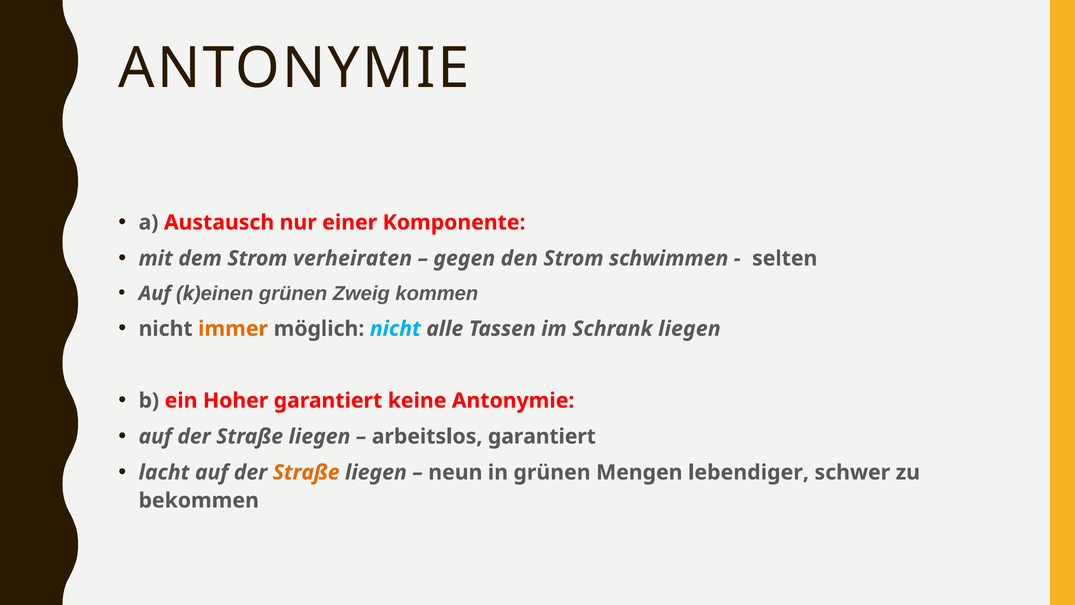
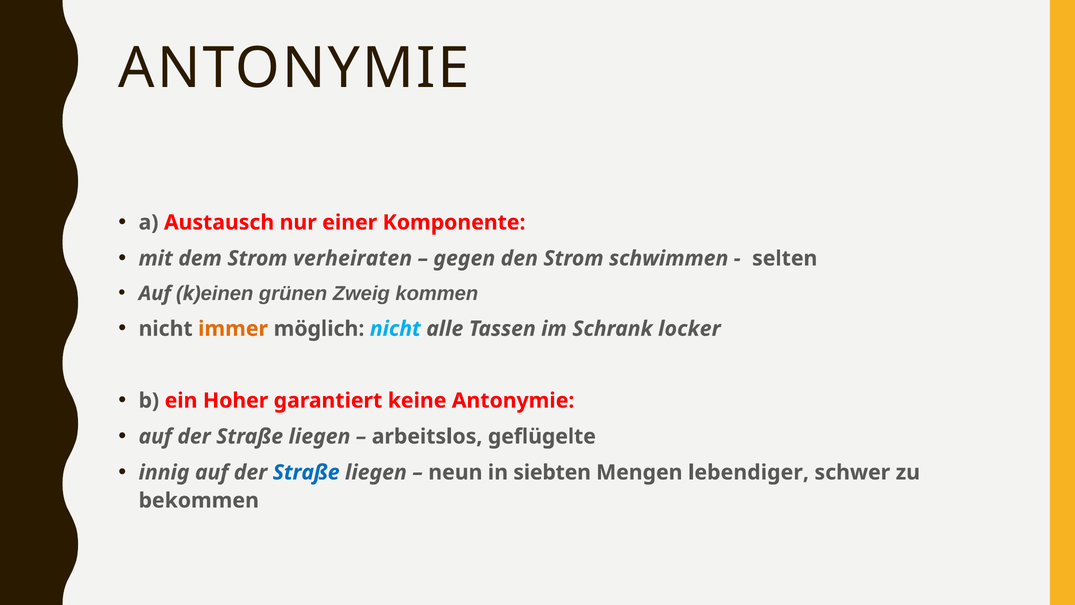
Schrank liegen: liegen -> locker
arbeitslos garantiert: garantiert -> geflügelte
lacht: lacht -> innig
Straße at (306, 472) colour: orange -> blue
in grünen: grünen -> siebten
